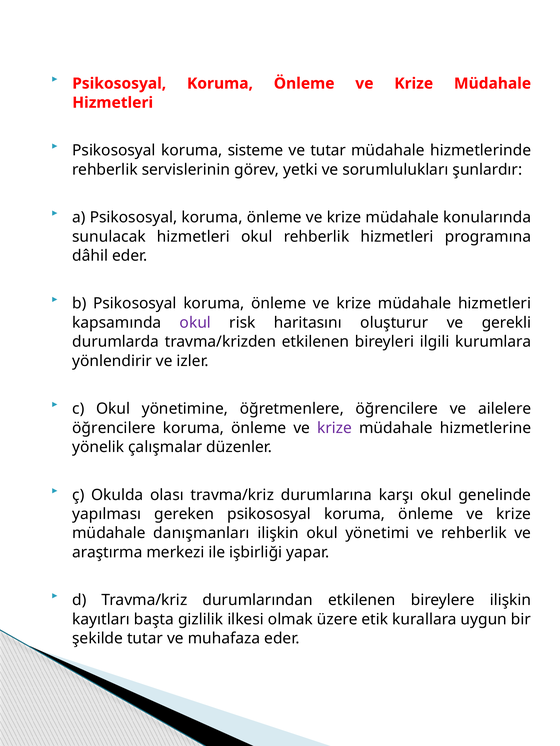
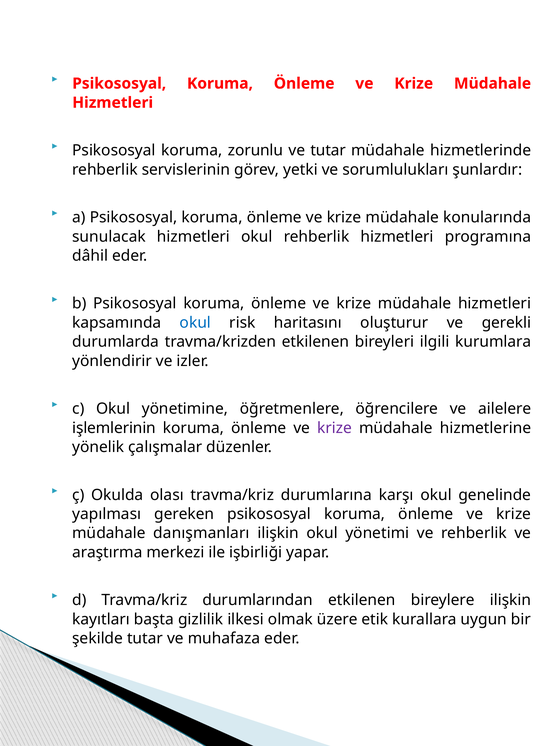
sisteme: sisteme -> zorunlu
okul at (195, 323) colour: purple -> blue
öğrencilere at (114, 428): öğrencilere -> işlemlerinin
